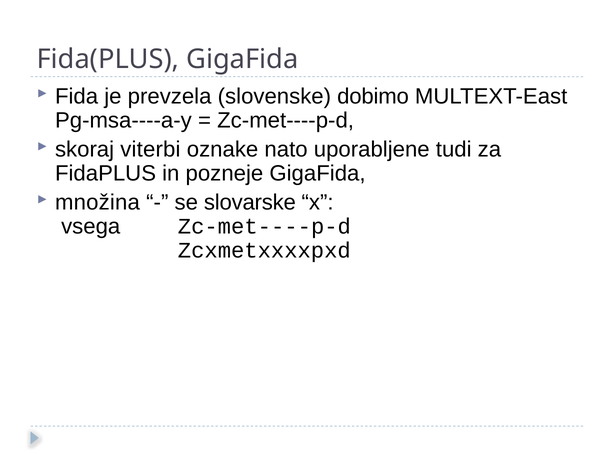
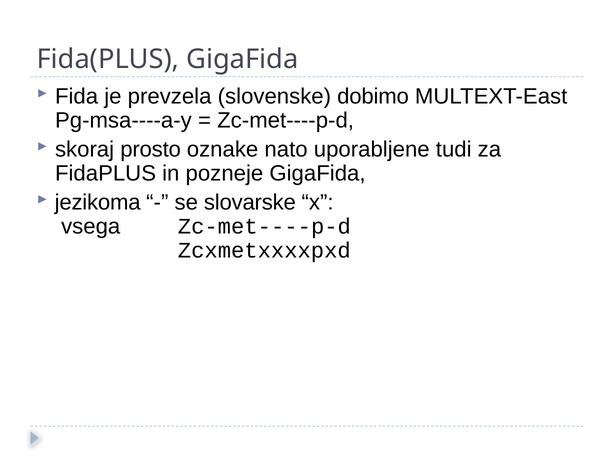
viterbi: viterbi -> prosto
množina: množina -> jezikoma
